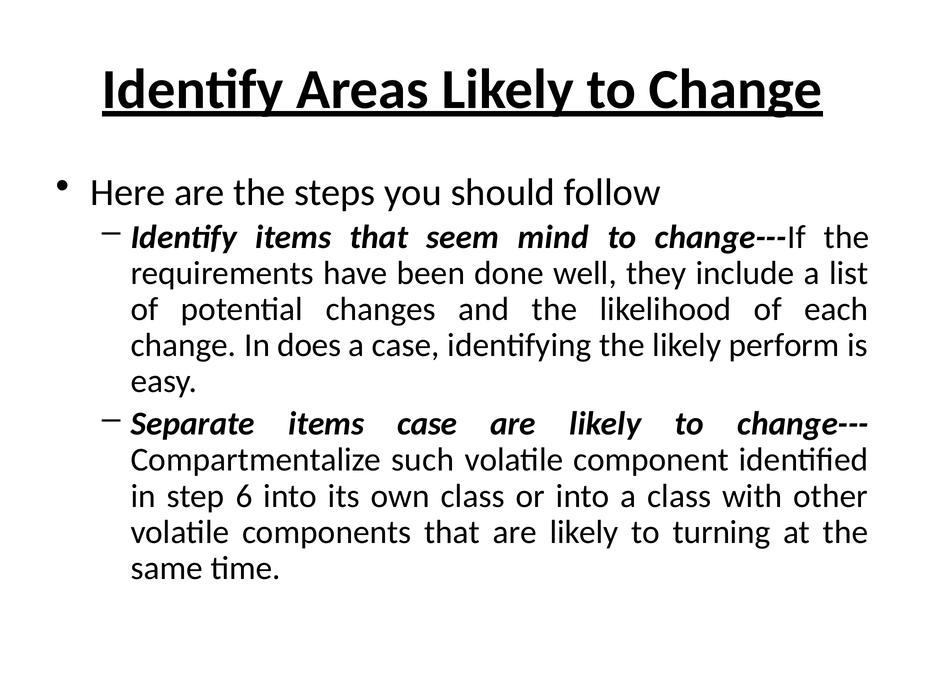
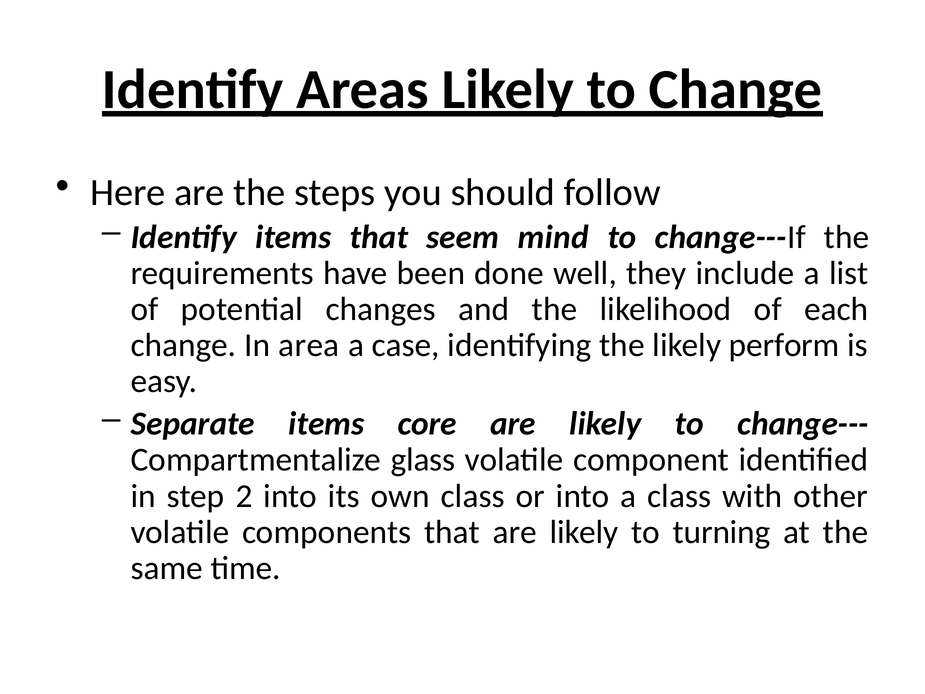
does: does -> area
items case: case -> core
such: such -> glass
6: 6 -> 2
